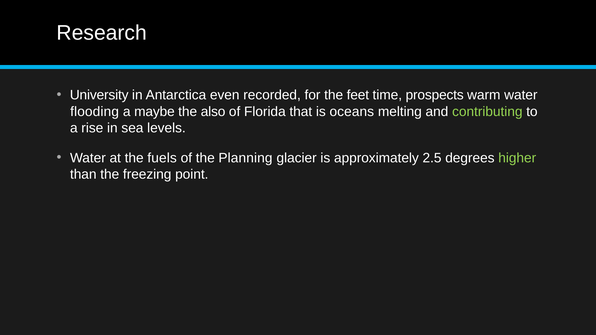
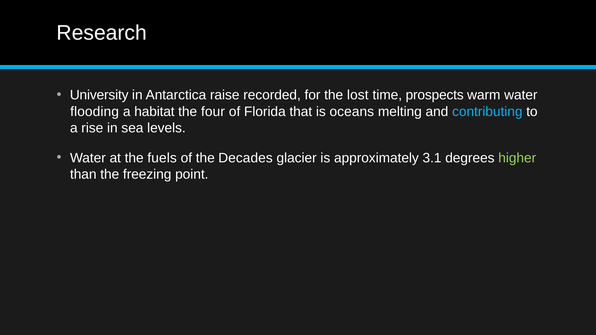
even: even -> raise
feet: feet -> lost
maybe: maybe -> habitat
also: also -> four
contributing colour: light green -> light blue
Planning: Planning -> Decades
2.5: 2.5 -> 3.1
